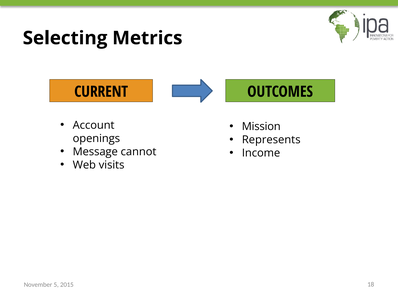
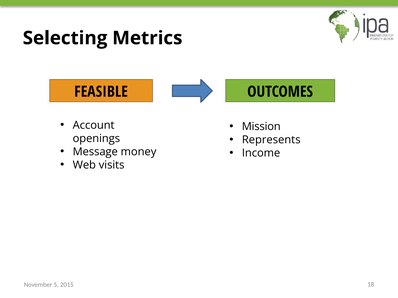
CURRENT: CURRENT -> FEASIBLE
cannot: cannot -> money
